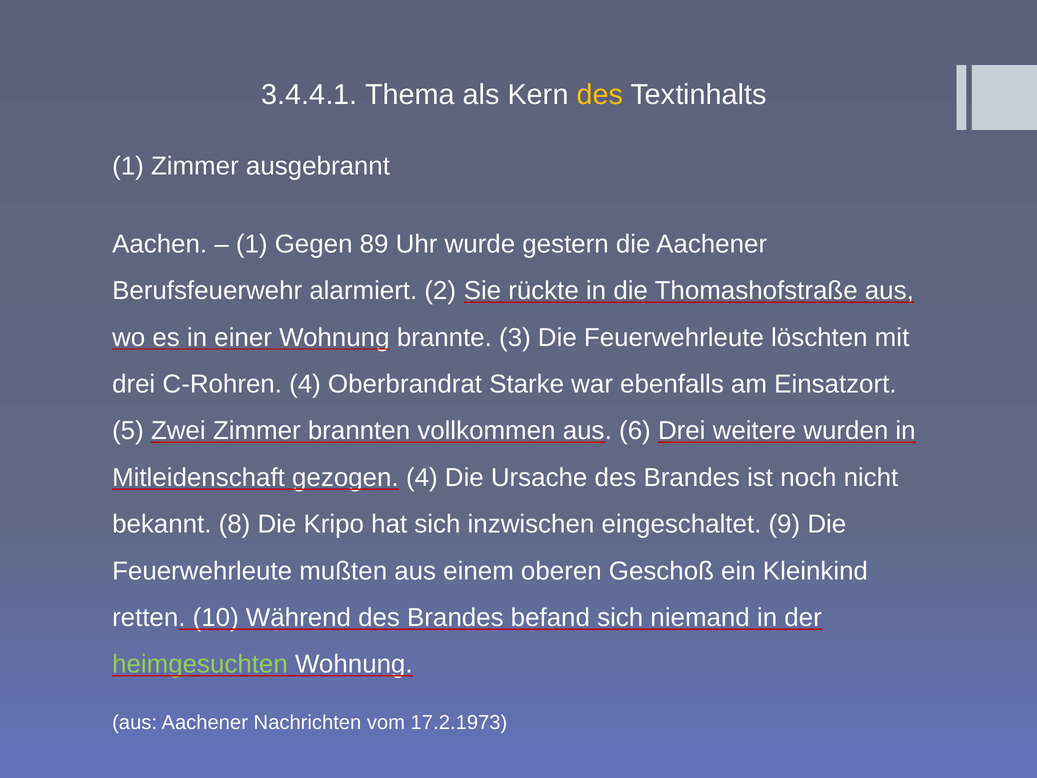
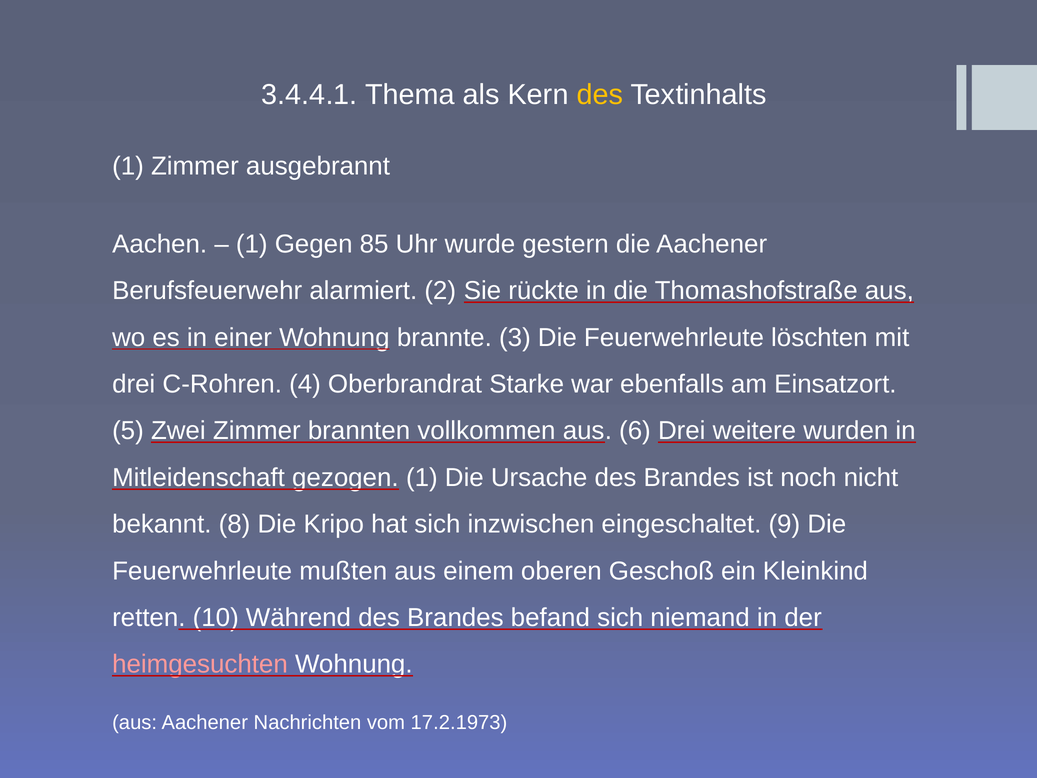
89: 89 -> 85
gezogen 4: 4 -> 1
heimgesuchten colour: light green -> pink
